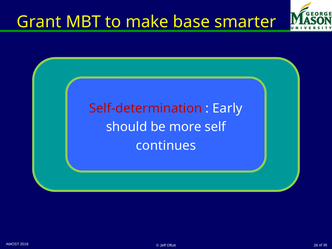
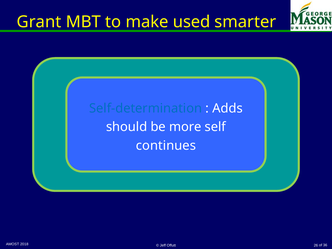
base: base -> used
Self-determination colour: red -> blue
Early: Early -> Adds
